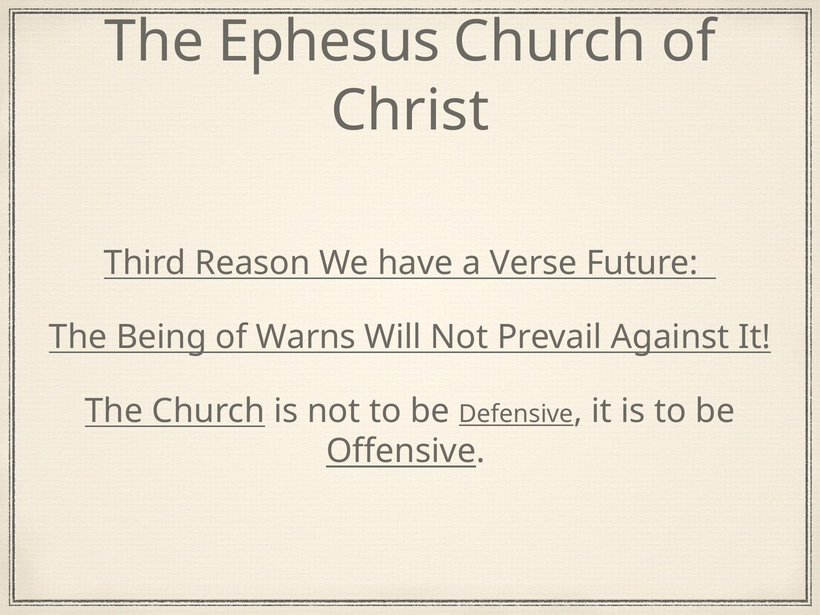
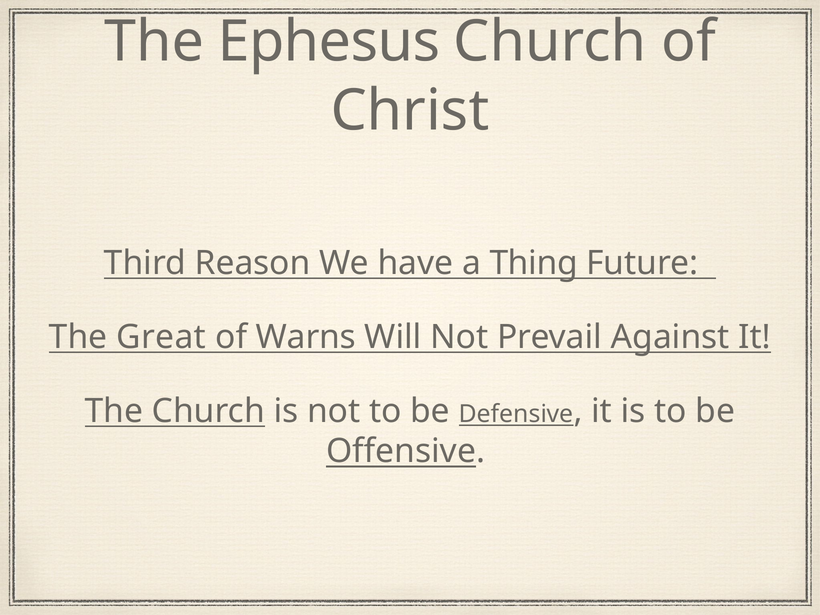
Verse: Verse -> Thing
Being: Being -> Great
